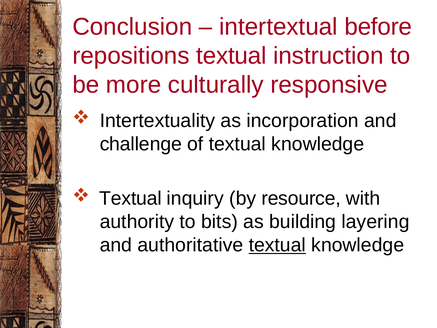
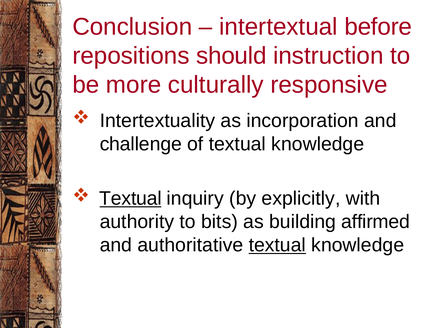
repositions textual: textual -> should
Textual at (131, 198) underline: none -> present
resource: resource -> explicitly
layering: layering -> affirmed
